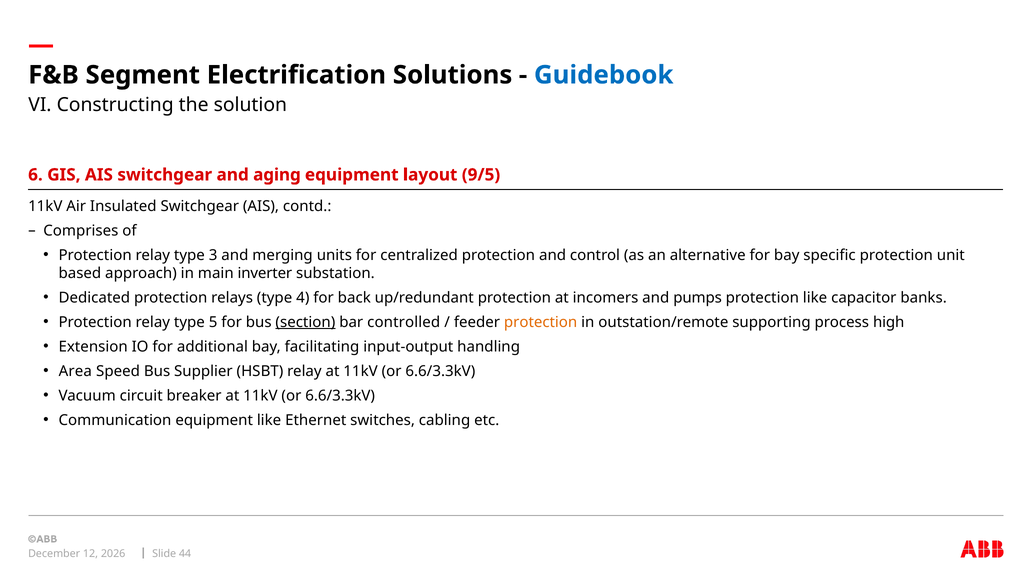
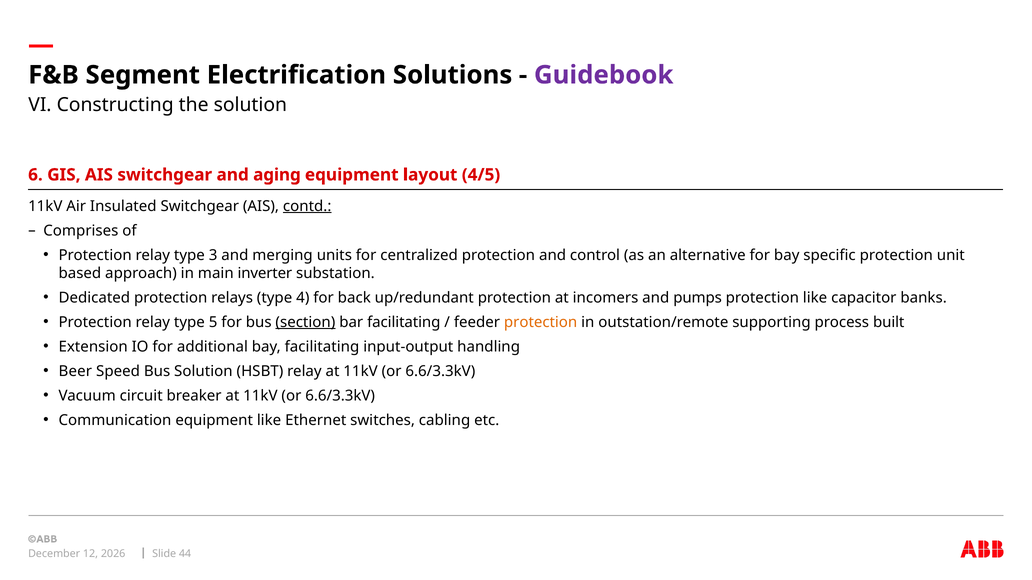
Guidebook colour: blue -> purple
9/5: 9/5 -> 4/5
contd underline: none -> present
bar controlled: controlled -> facilitating
high: high -> built
Area: Area -> Beer
Bus Supplier: Supplier -> Solution
